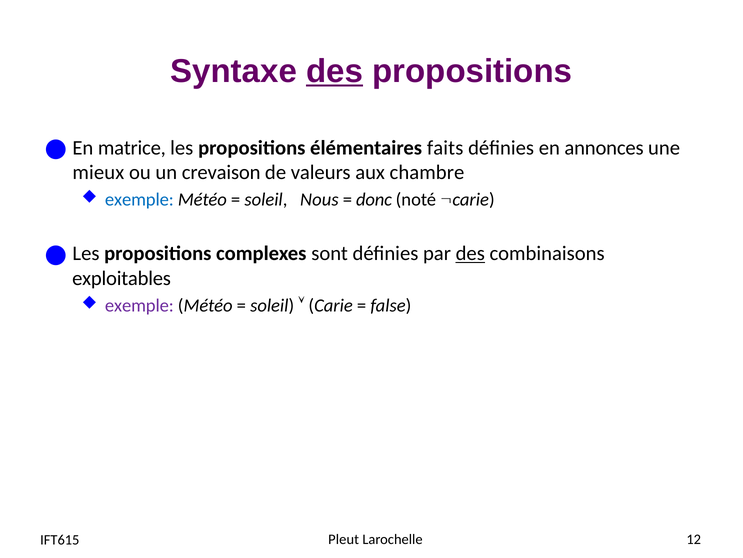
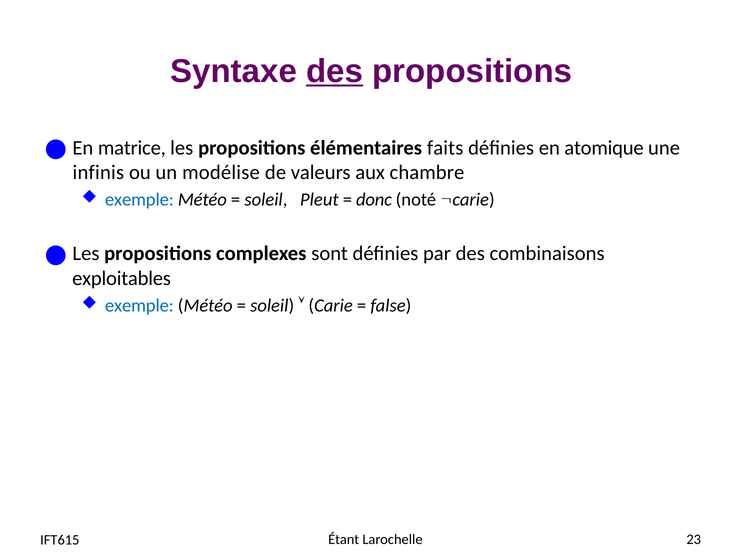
annonces: annonces -> atomique
mieux: mieux -> infinis
crevaison: crevaison -> modélise
Nous: Nous -> Pleut
des at (470, 253) underline: present -> none
exemple at (139, 305) colour: purple -> blue
Pleut: Pleut -> Étant
12: 12 -> 23
